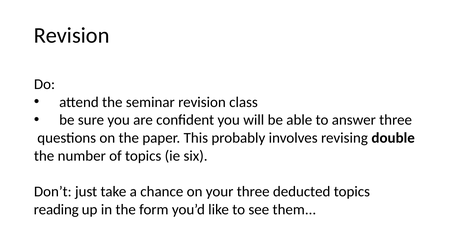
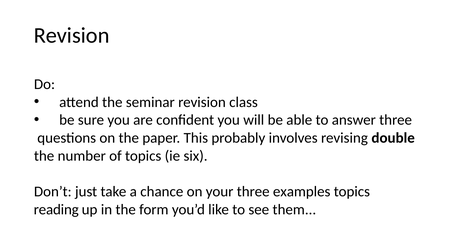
deducted: deducted -> examples
